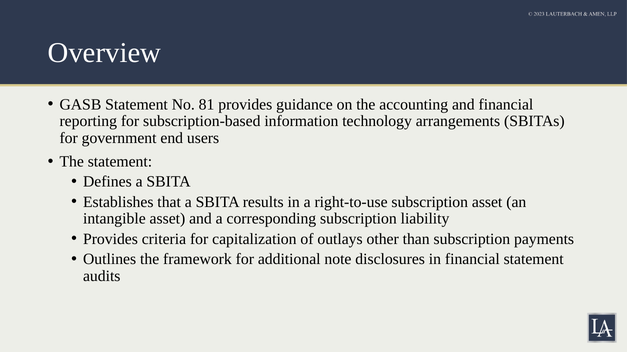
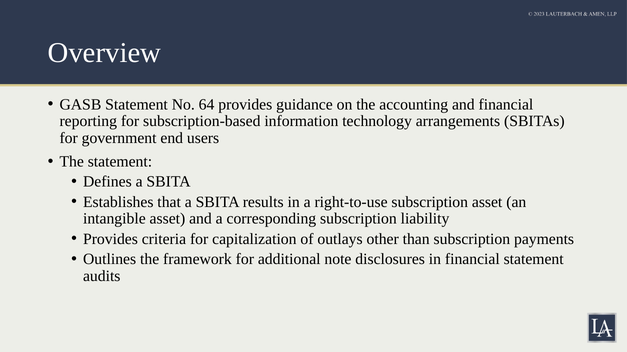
81: 81 -> 64
